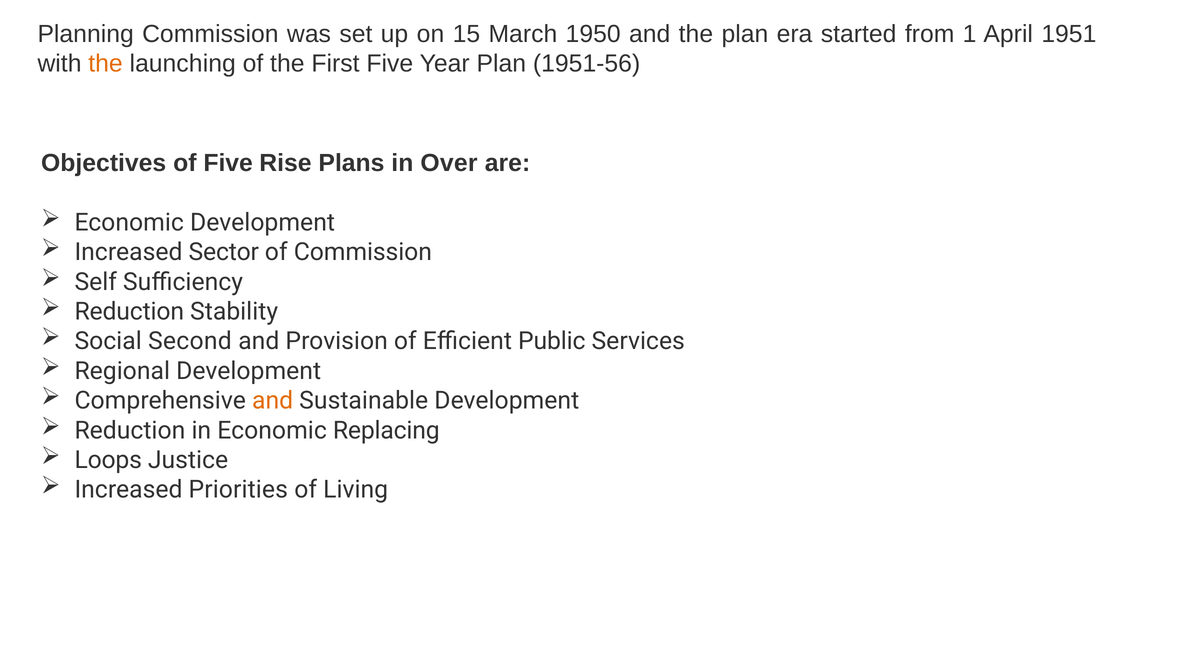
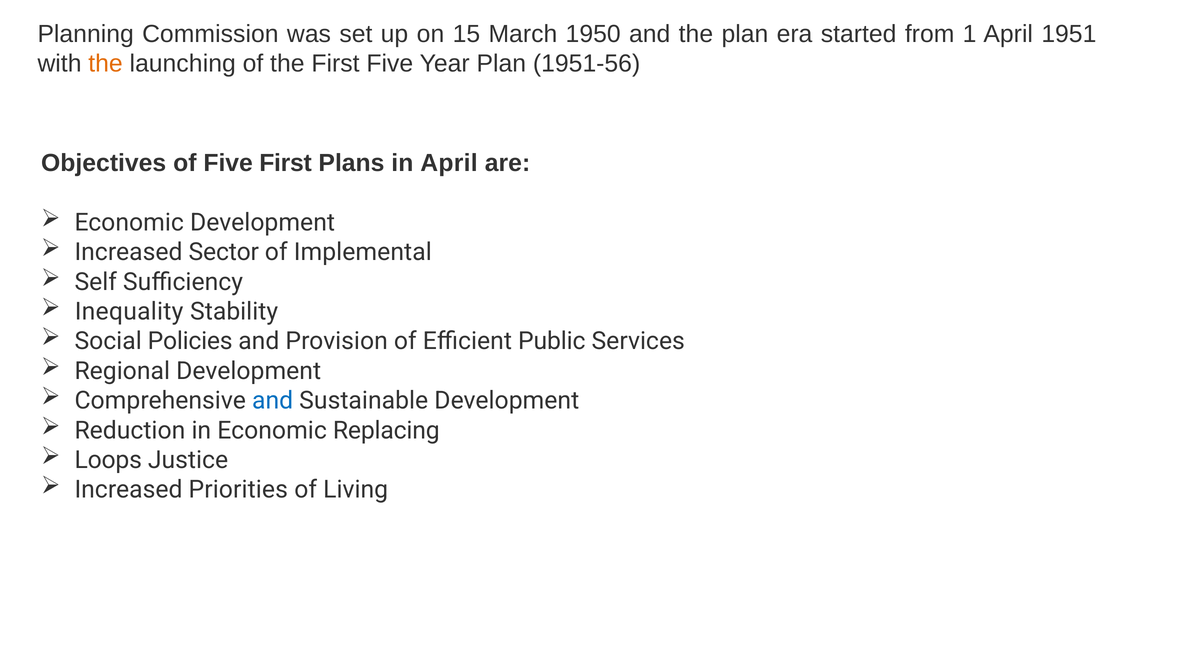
Five Rise: Rise -> First
in Over: Over -> April
Commission: Commission -> Implemental
Reduction at (129, 311): Reduction -> Inequality
Second: Second -> Policies
and at (273, 400) colour: orange -> blue
